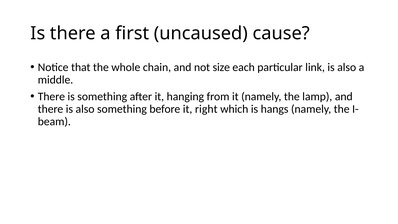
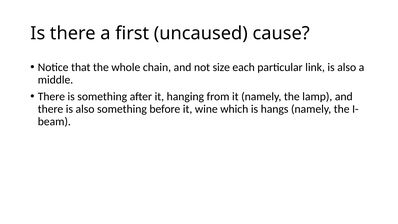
right: right -> wine
